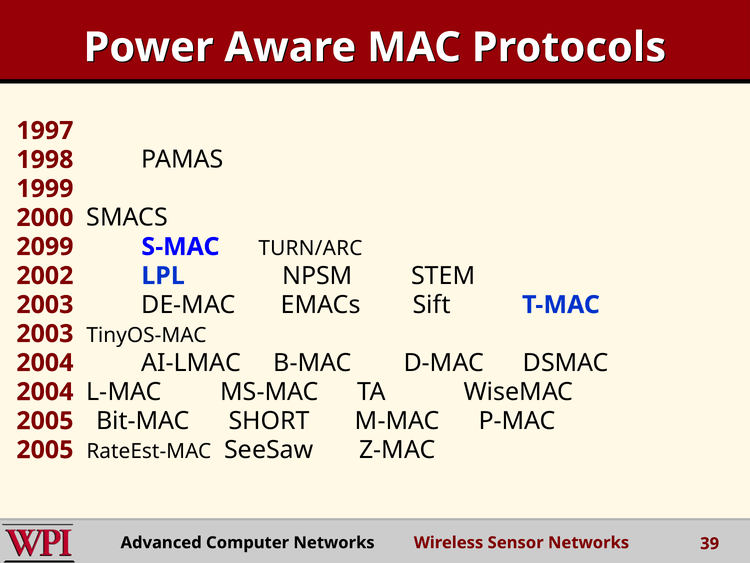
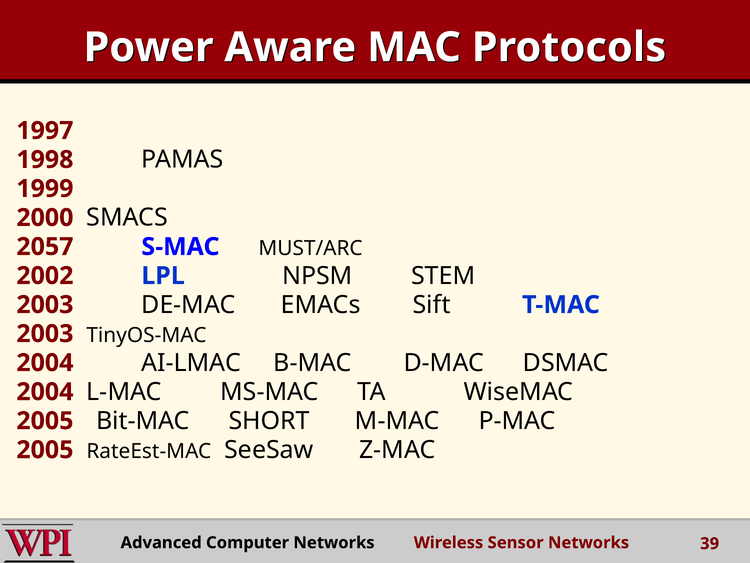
2099: 2099 -> 2057
TURN/ARC: TURN/ARC -> MUST/ARC
